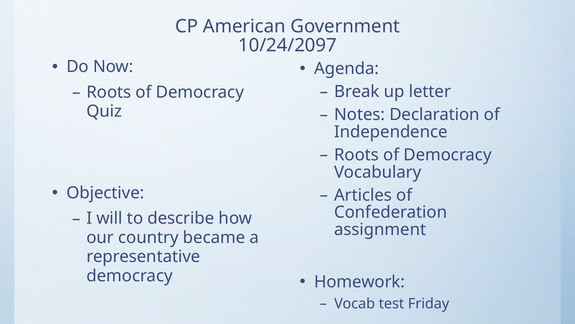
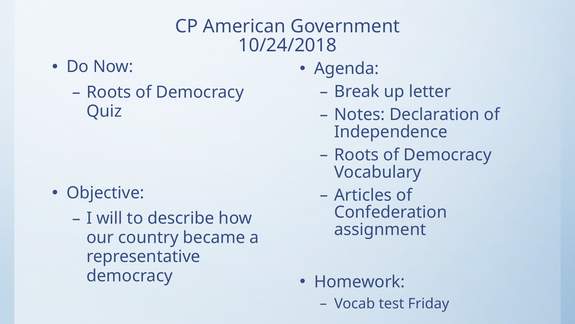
10/24/2097: 10/24/2097 -> 10/24/2018
